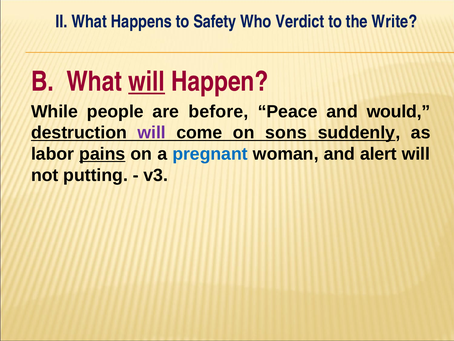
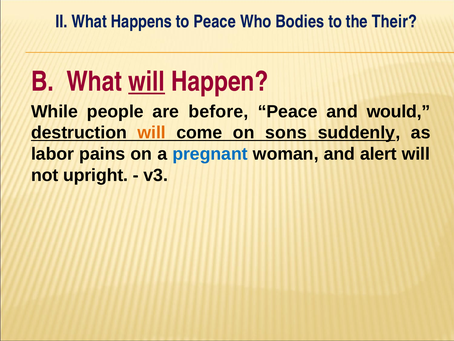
to Safety: Safety -> Peace
Verdict: Verdict -> Bodies
Write: Write -> Their
will at (152, 133) colour: purple -> orange
pains underline: present -> none
putting: putting -> upright
